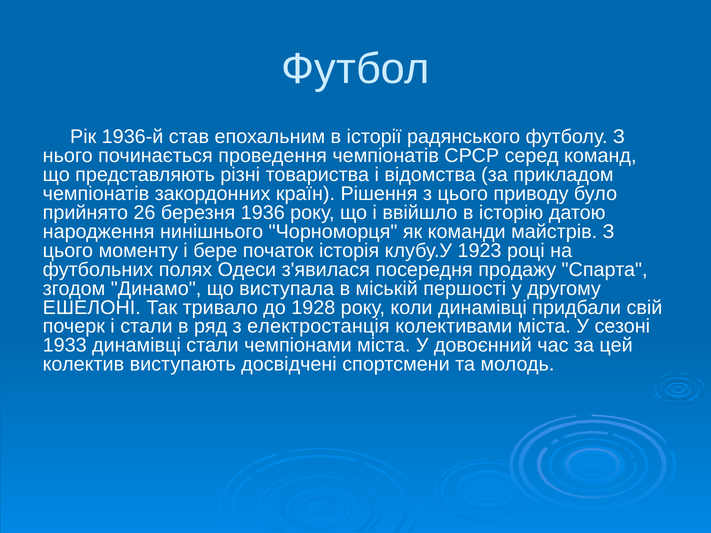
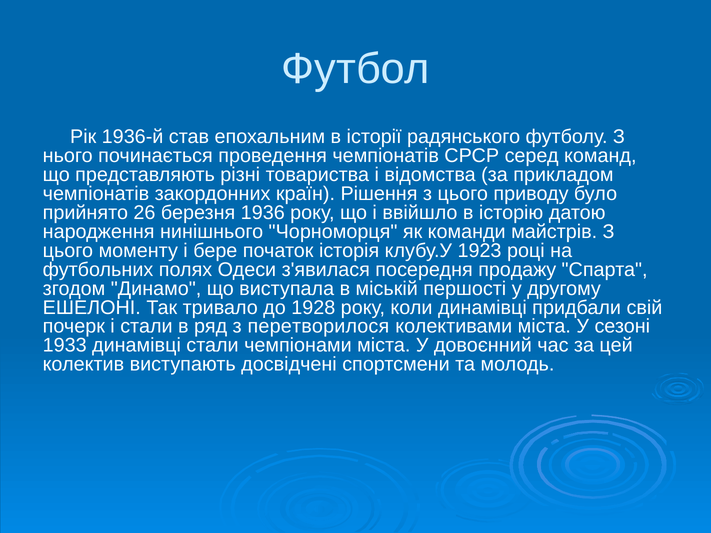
електростанція: електростанція -> перетворилося
